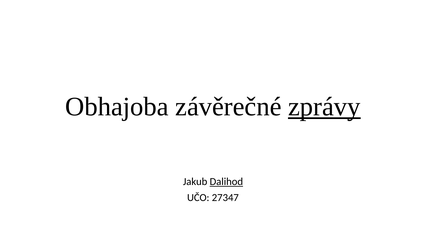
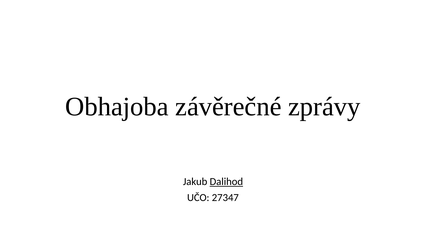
zprávy underline: present -> none
